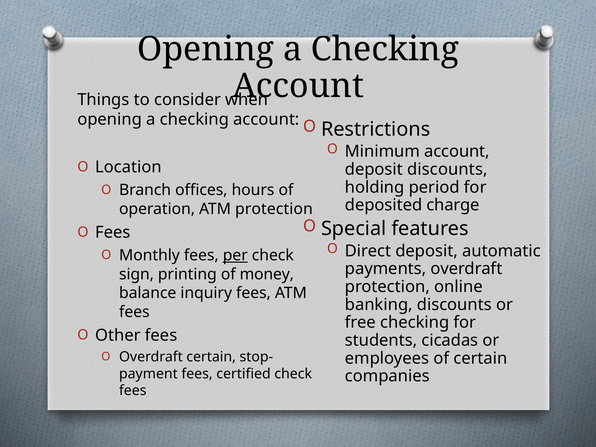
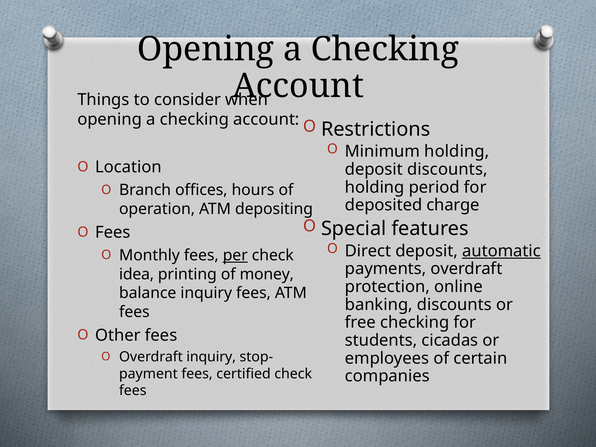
Minimum account: account -> holding
ATM protection: protection -> depositing
automatic underline: none -> present
sign: sign -> idea
Overdraft certain: certain -> inquiry
